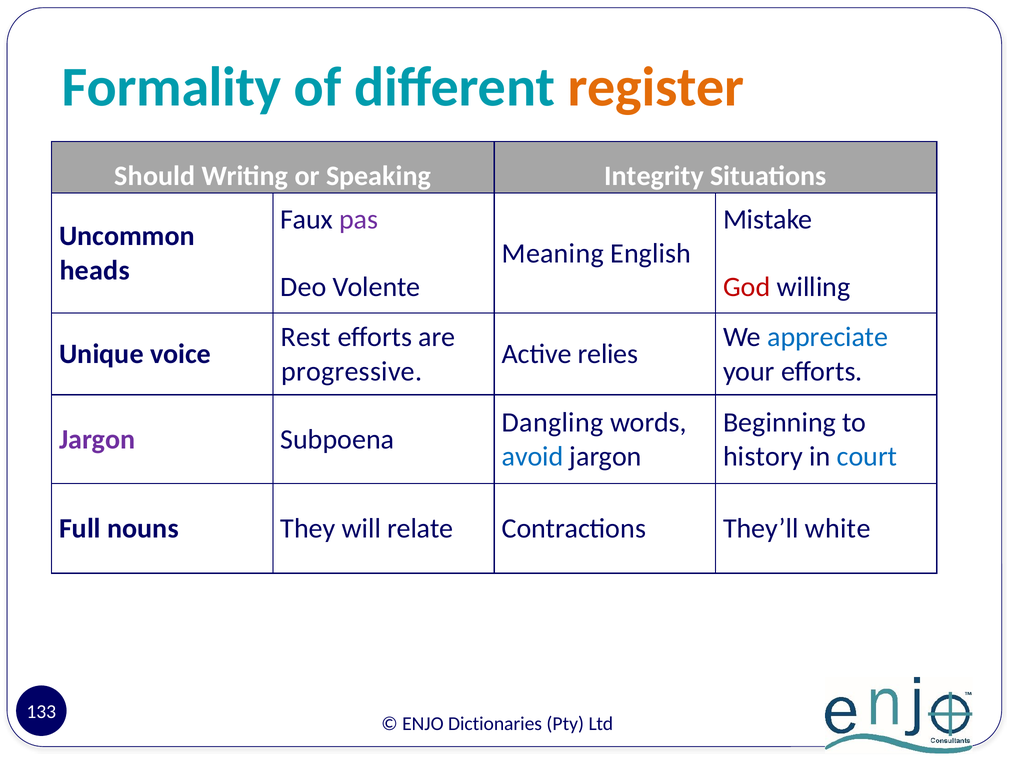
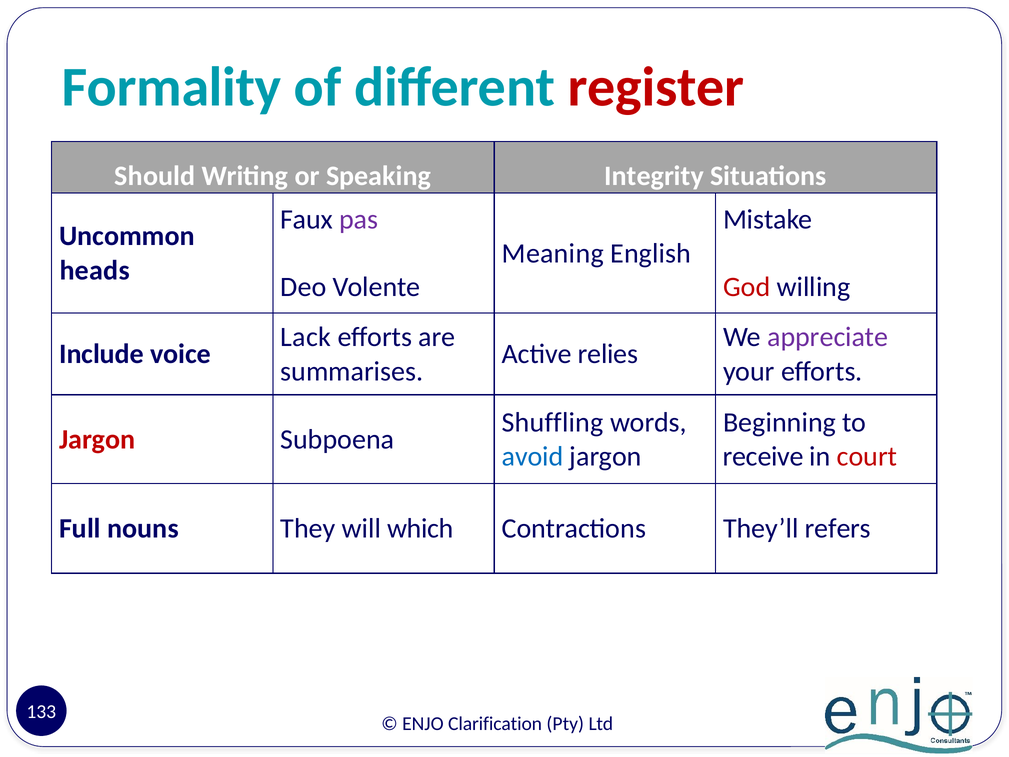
register colour: orange -> red
Rest: Rest -> Lack
appreciate colour: blue -> purple
Unique: Unique -> Include
progressive: progressive -> summarises
Dangling: Dangling -> Shuffling
Jargon at (97, 439) colour: purple -> red
history: history -> receive
court colour: blue -> red
relate: relate -> which
white: white -> refers
Dictionaries: Dictionaries -> Clarification
